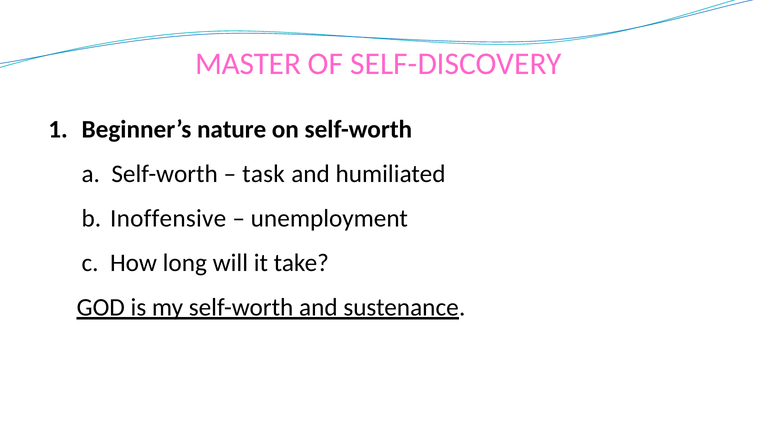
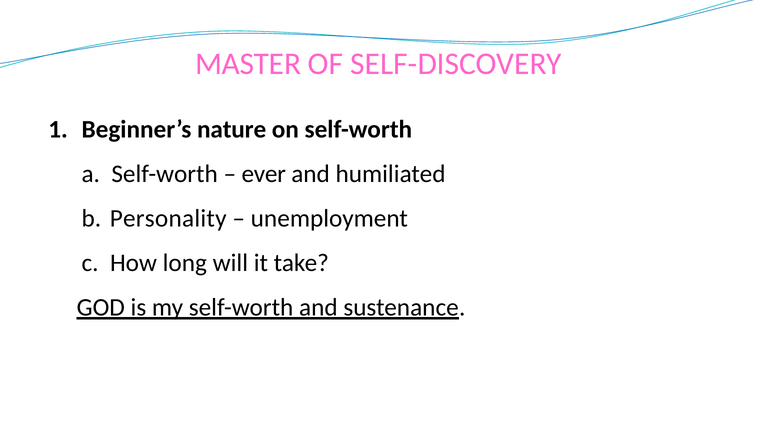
task: task -> ever
Inoffensive: Inoffensive -> Personality
